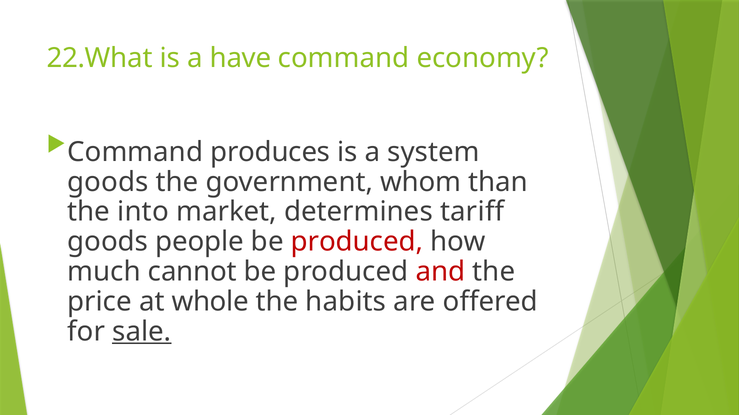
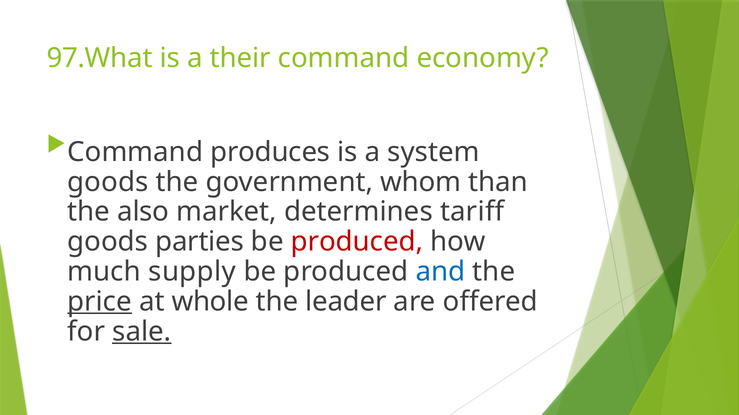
22.What: 22.What -> 97.What
have: have -> their
into: into -> also
people: people -> parties
cannot: cannot -> supply
and colour: red -> blue
price underline: none -> present
habits: habits -> leader
